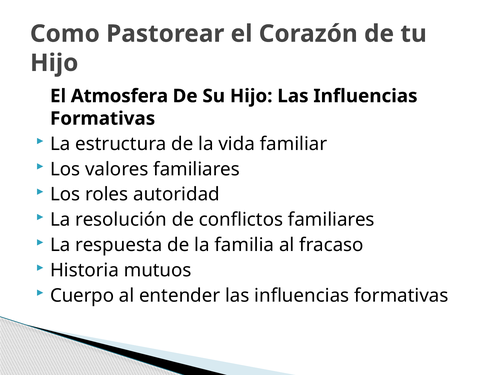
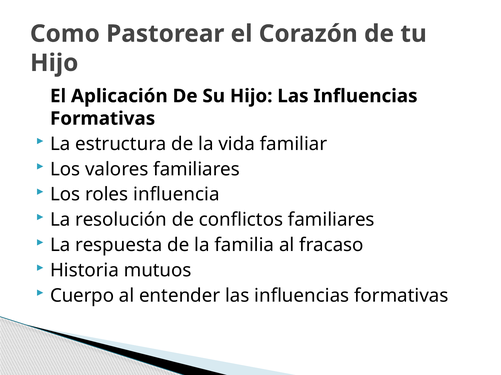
Atmosfera: Atmosfera -> Aplicación
autoridad: autoridad -> influencia
